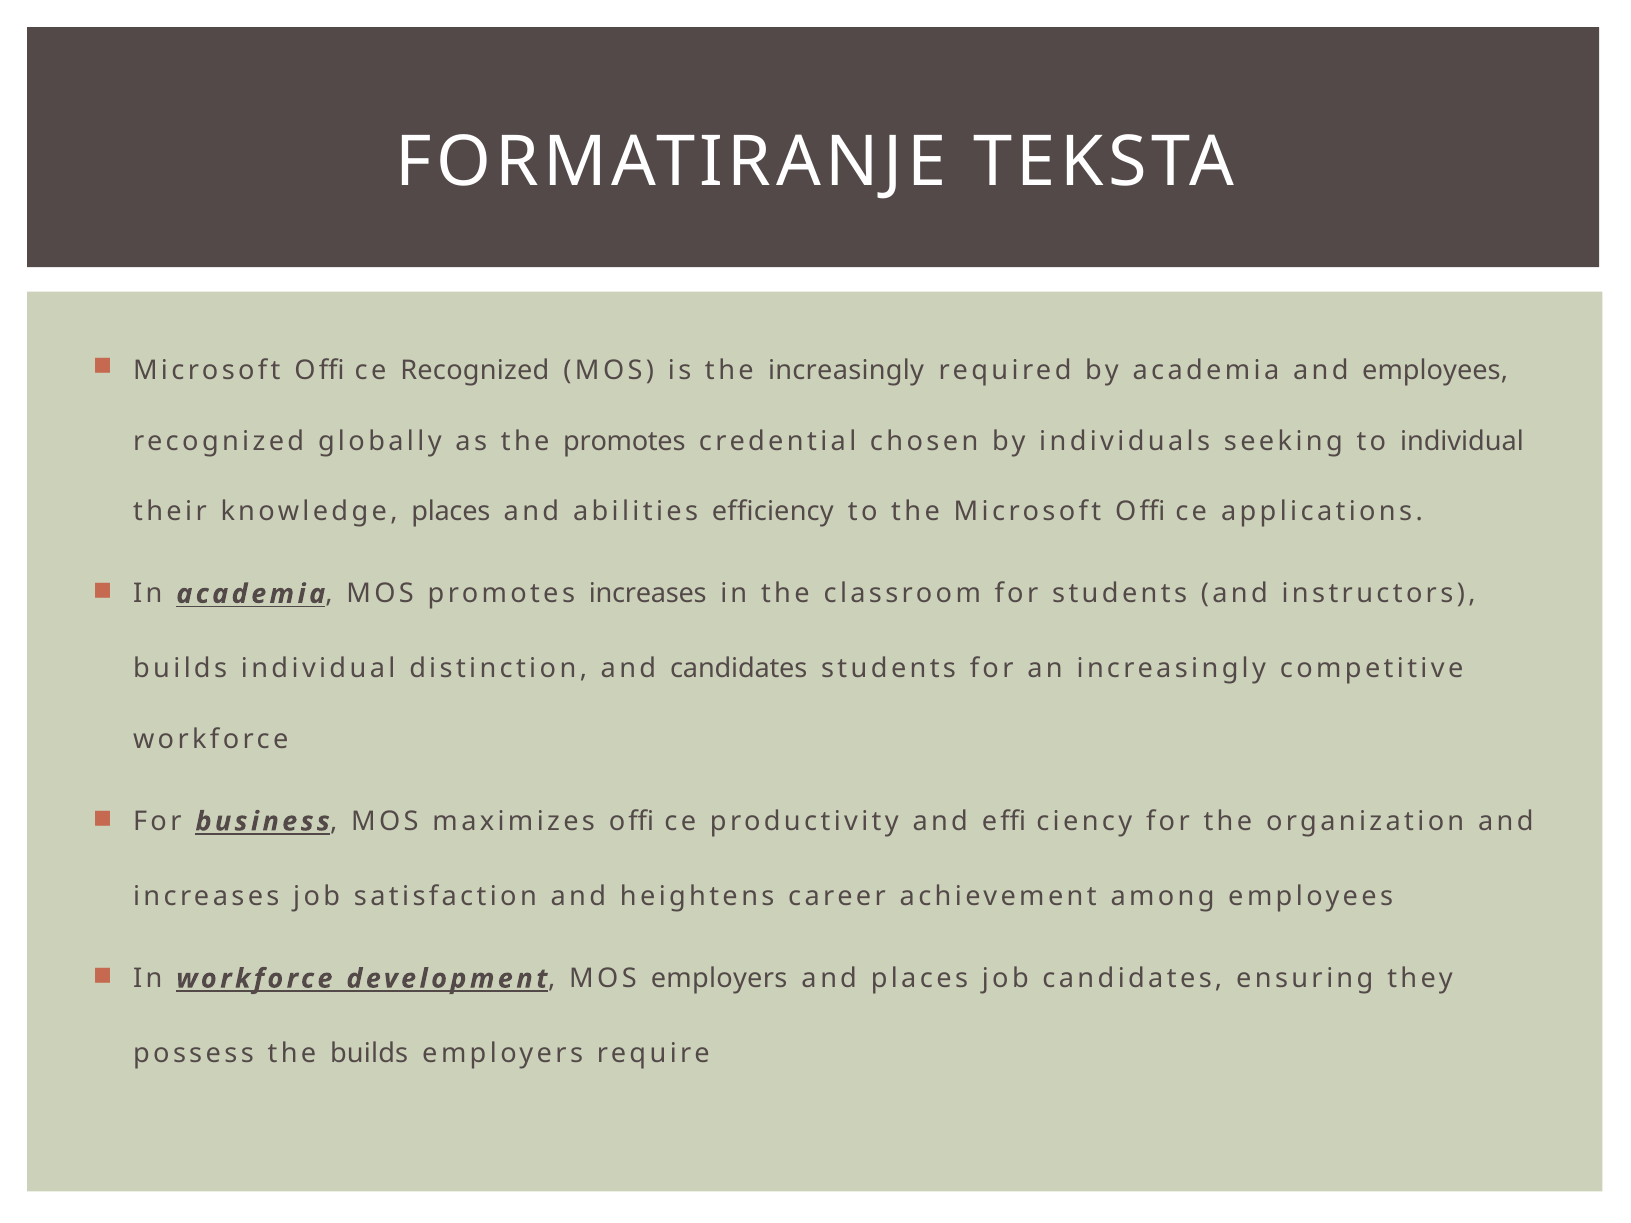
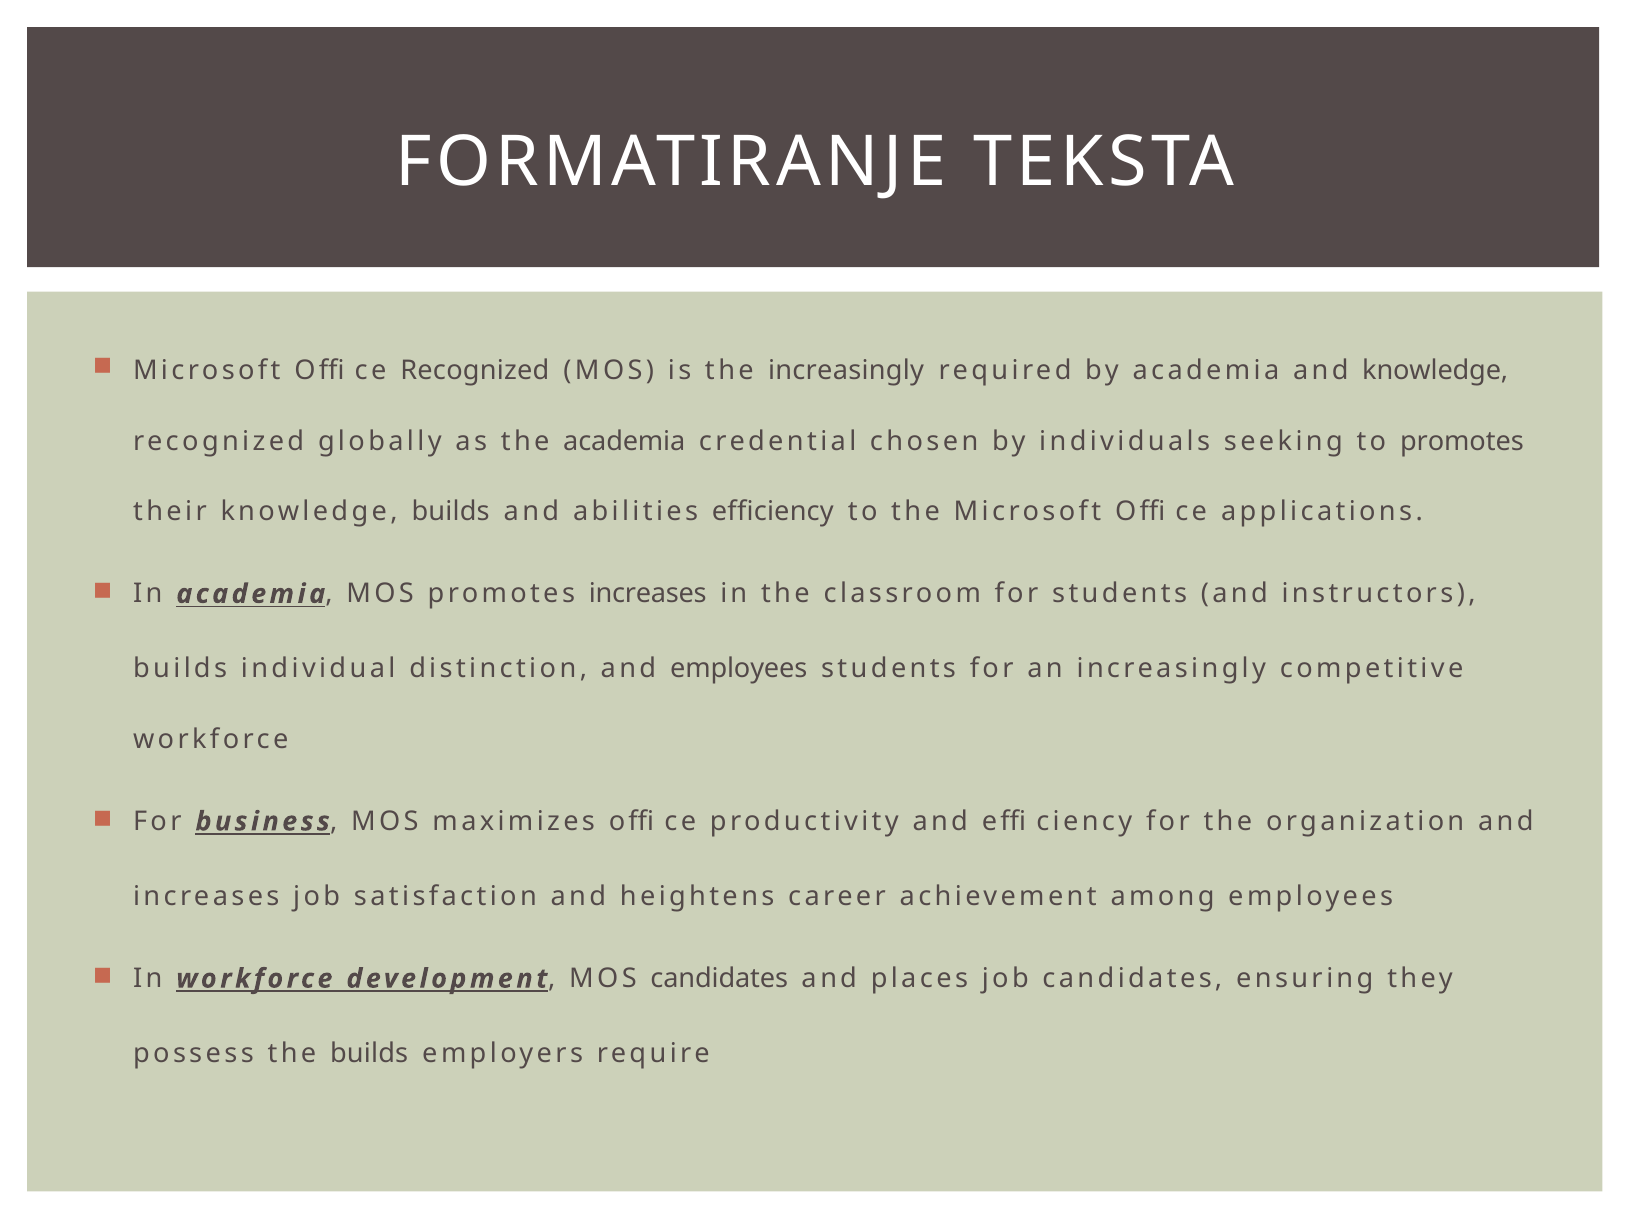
and employees: employees -> knowledge
the promotes: promotes -> academia
to individual: individual -> promotes
knowledge places: places -> builds
and candidates: candidates -> employees
MOS employers: employers -> candidates
